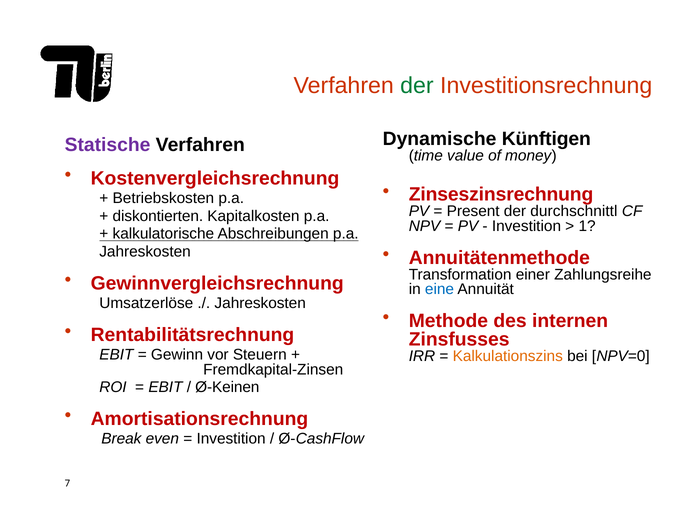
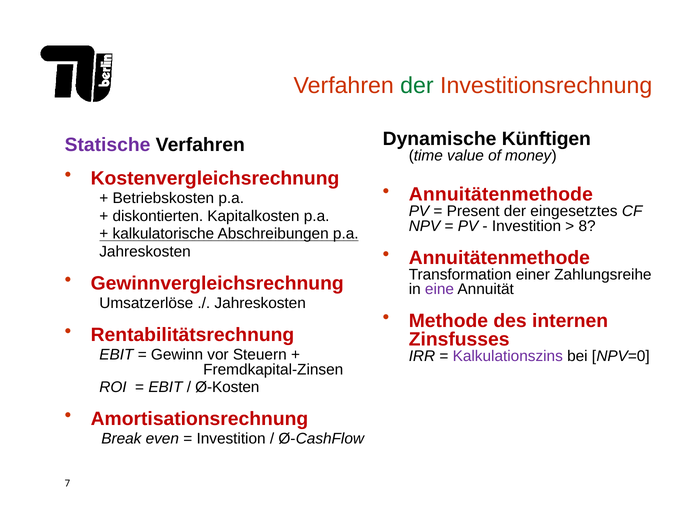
Zinseszinsrechnung at (501, 195): Zinseszinsrechnung -> Annuitätenmethode
durchschnittl: durchschnittl -> eingesetztes
1: 1 -> 8
eine colour: blue -> purple
Kalkulationszins colour: orange -> purple
Ø-Keinen: Ø-Keinen -> Ø-Kosten
